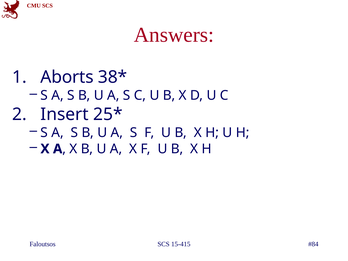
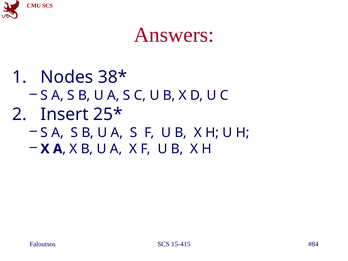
Aborts: Aborts -> Nodes
